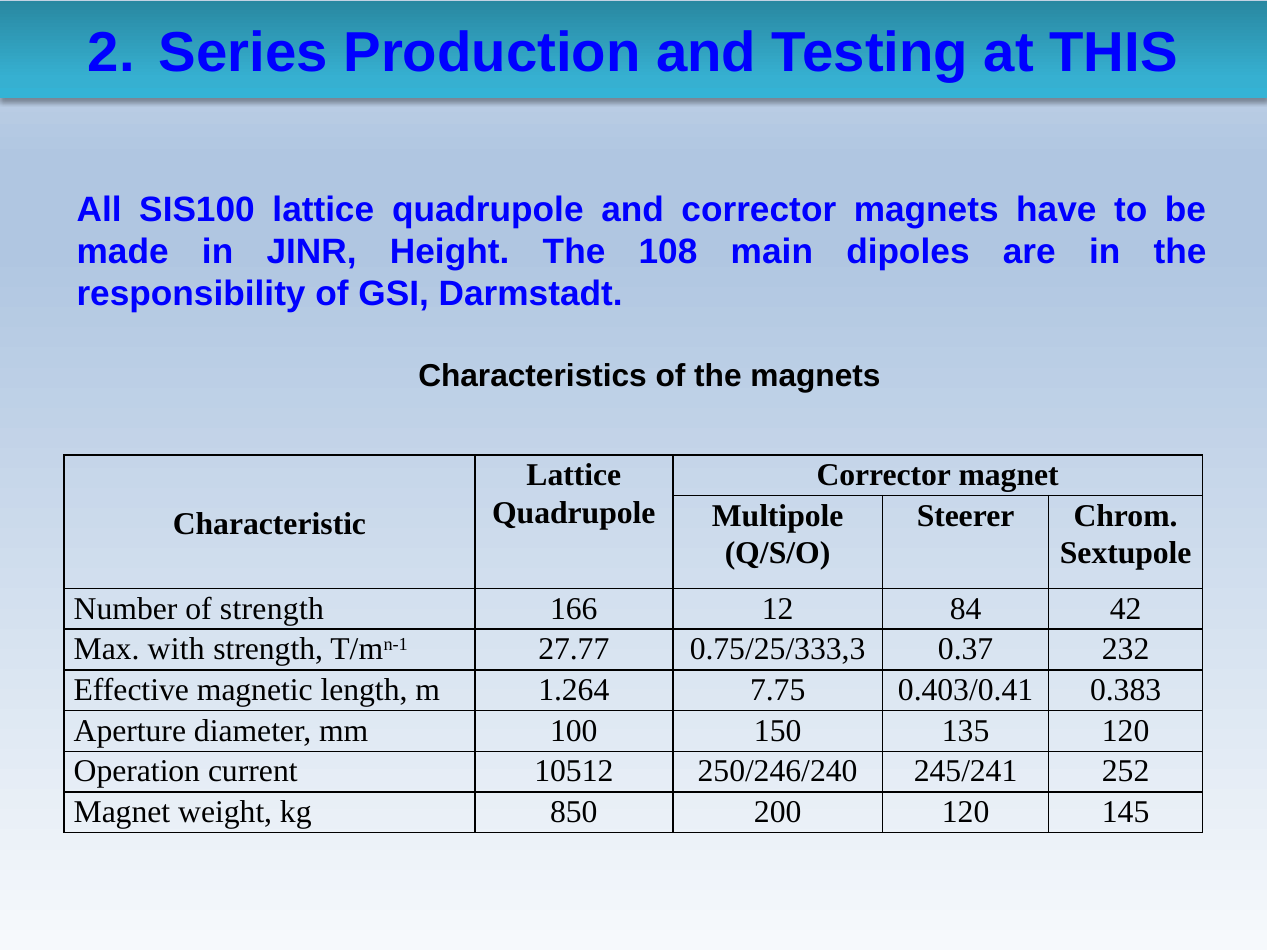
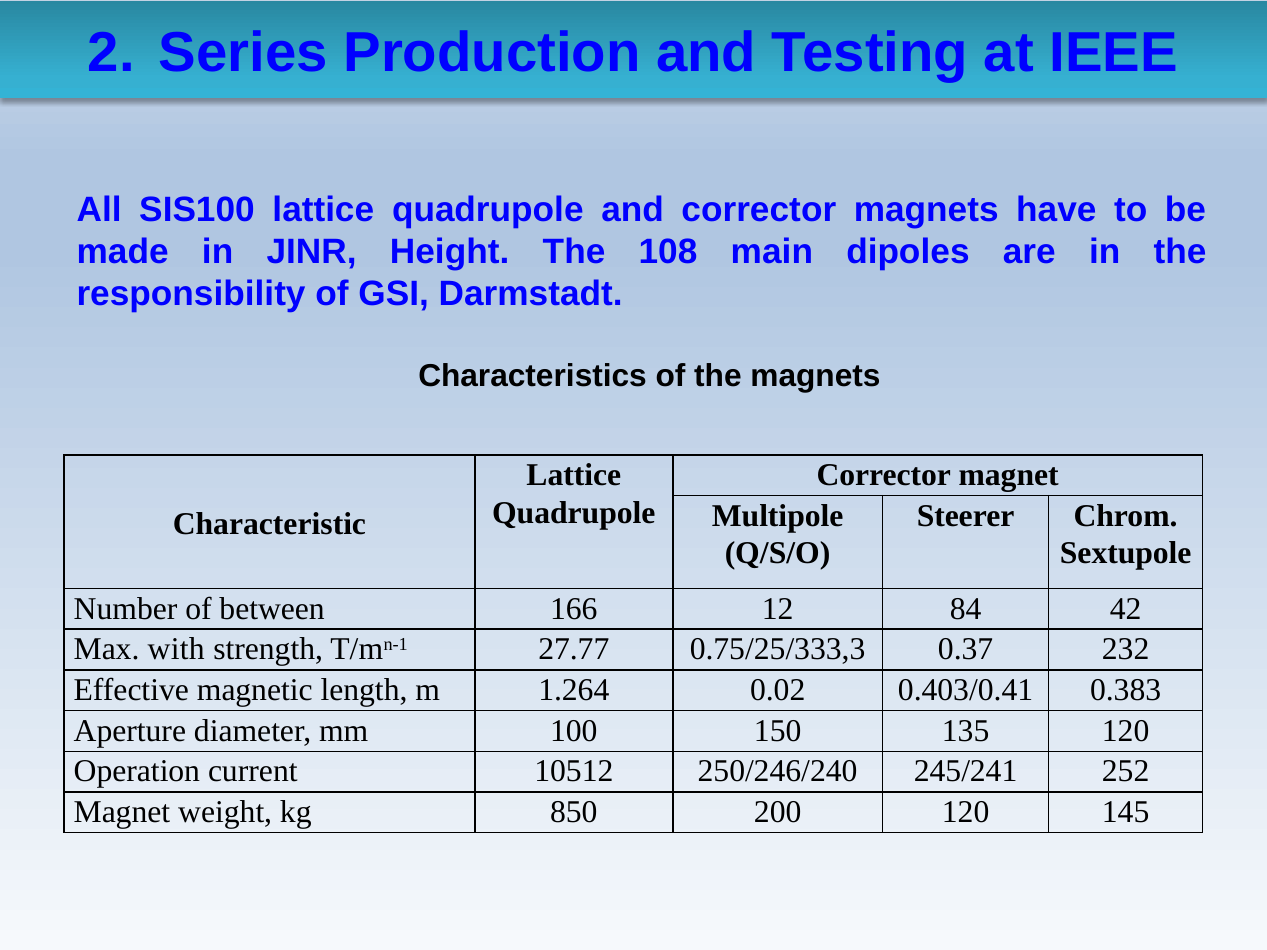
THIS: THIS -> IEEE
of strength: strength -> between
7.75: 7.75 -> 0.02
